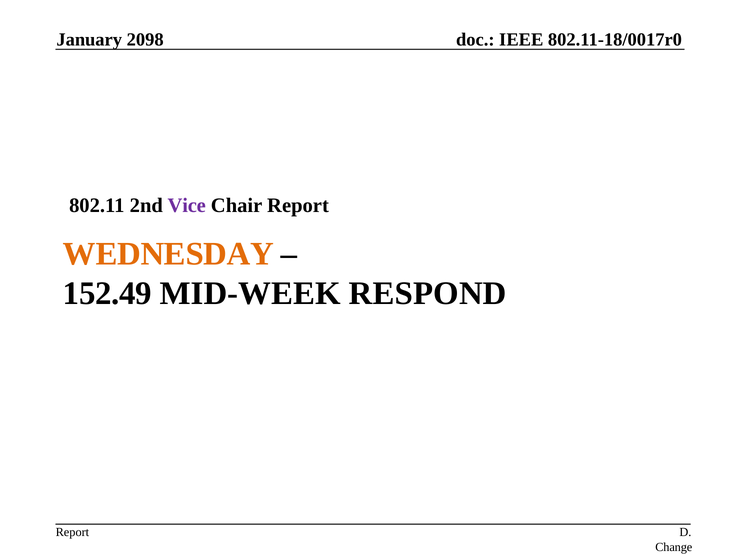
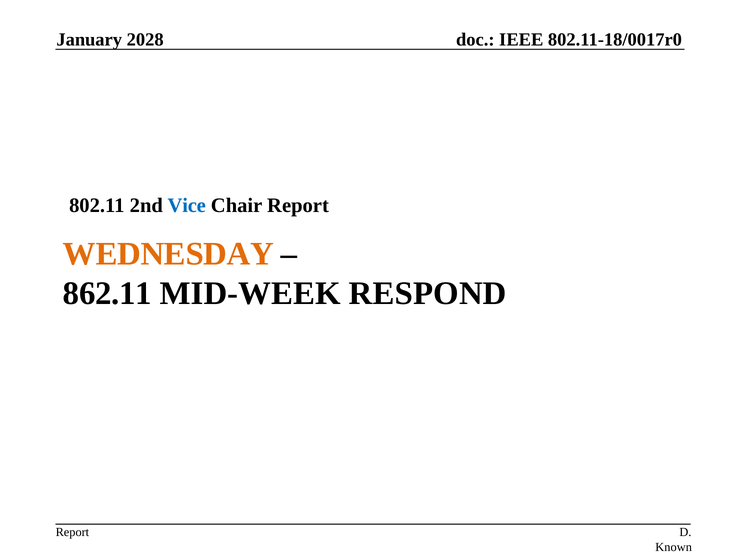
2098: 2098 -> 2028
Vice colour: purple -> blue
152.49: 152.49 -> 862.11
Change: Change -> Known
